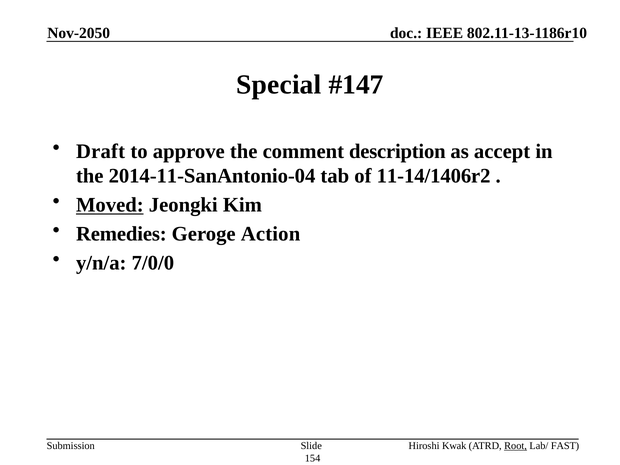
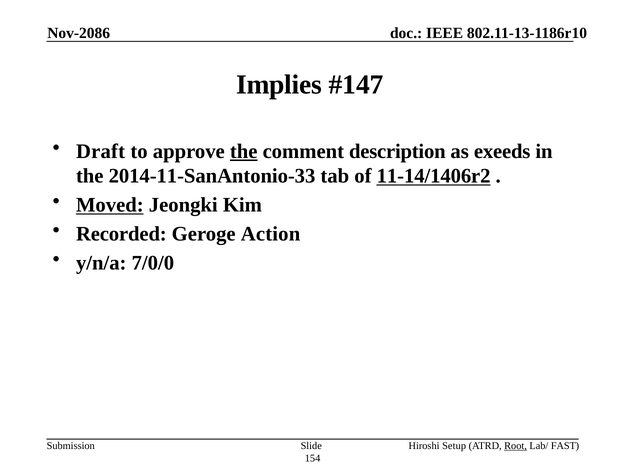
Nov-2050: Nov-2050 -> Nov-2086
Special: Special -> Implies
the at (244, 151) underline: none -> present
accept: accept -> exeeds
2014-11-SanAntonio-04: 2014-11-SanAntonio-04 -> 2014-11-SanAntonio-33
11-14/1406r2 underline: none -> present
Remedies: Remedies -> Recorded
Kwak: Kwak -> Setup
